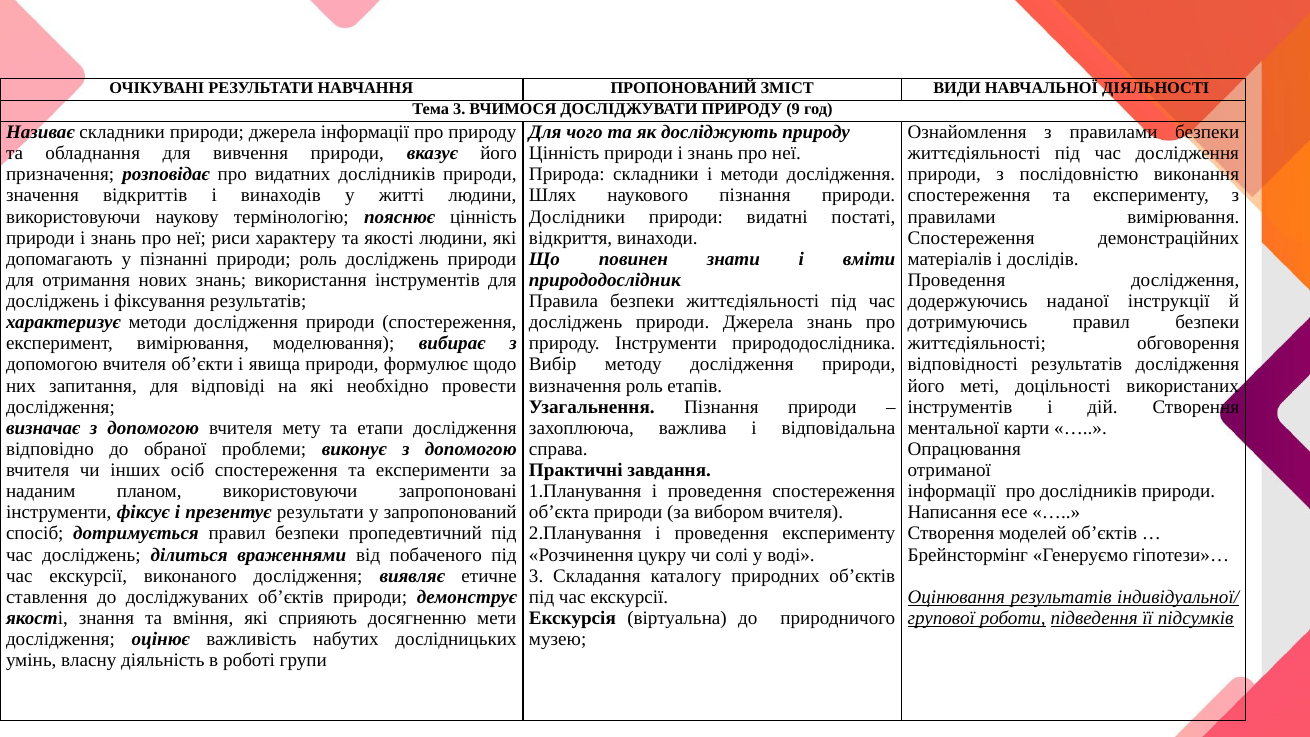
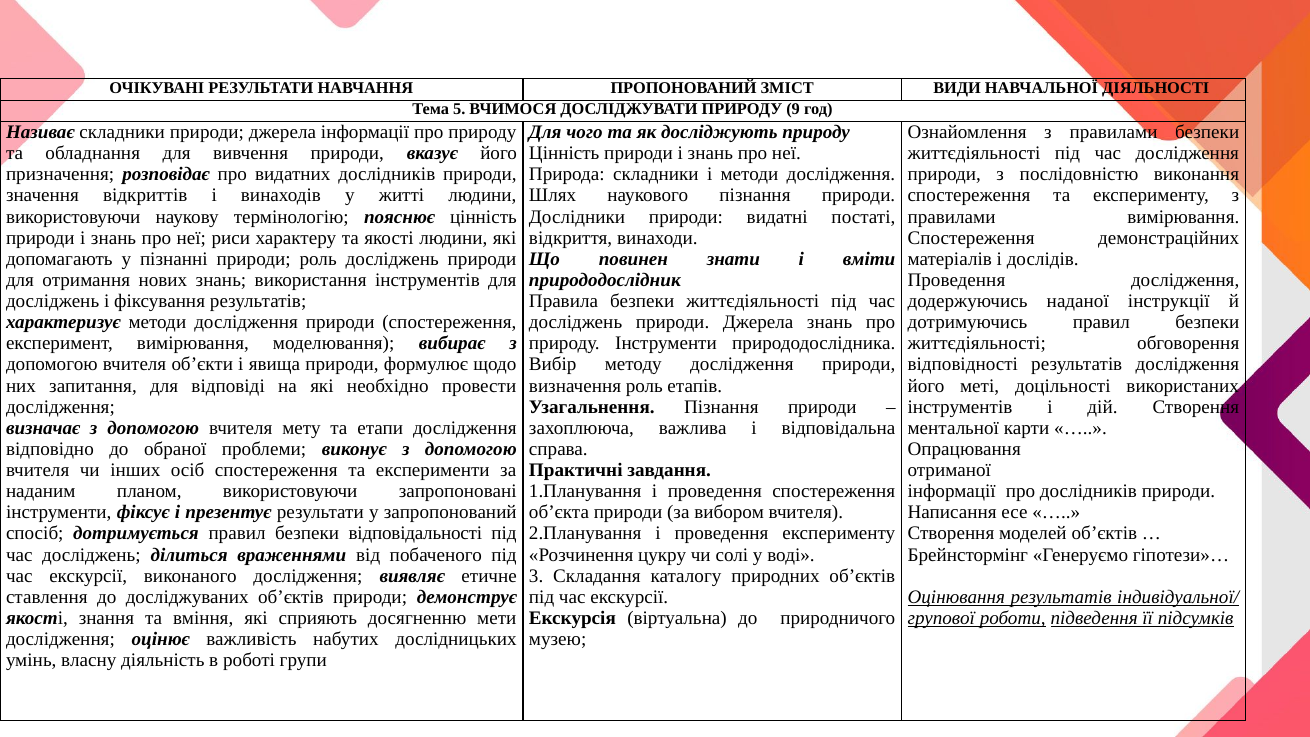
Тема 3: 3 -> 5
пропедевтичний: пропедевтичний -> відповідальності
